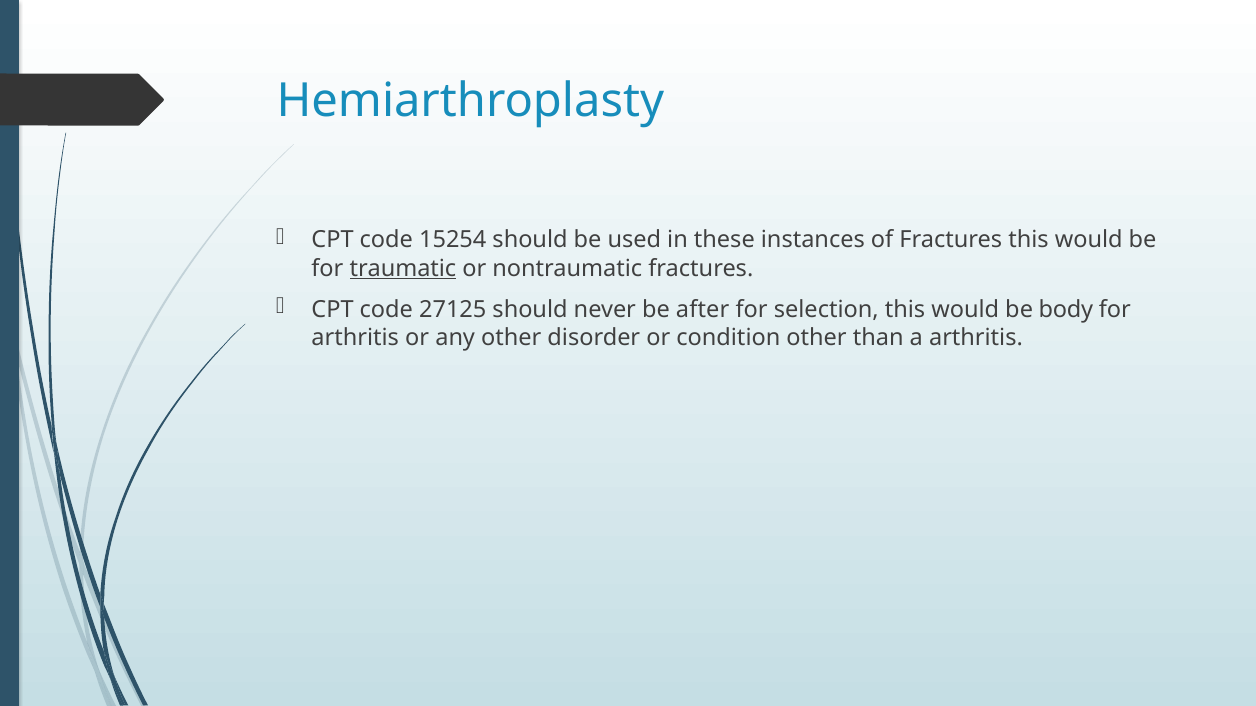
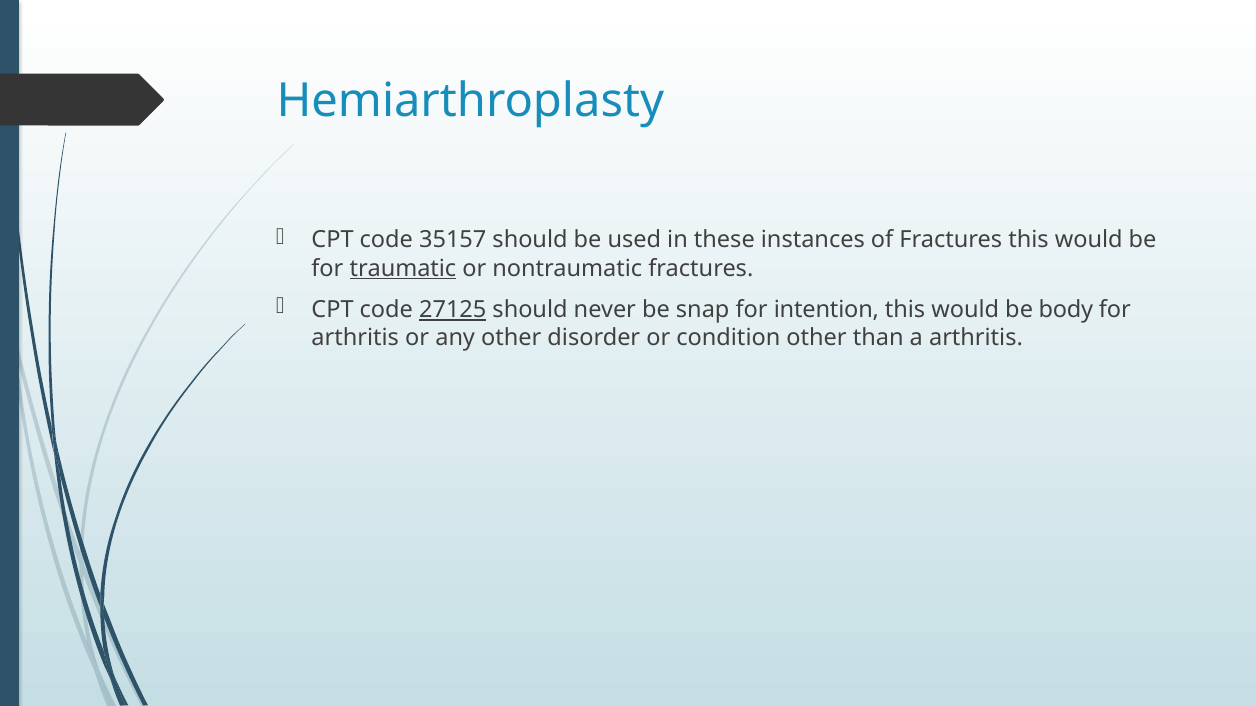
15254: 15254 -> 35157
27125 underline: none -> present
after: after -> snap
selection: selection -> intention
